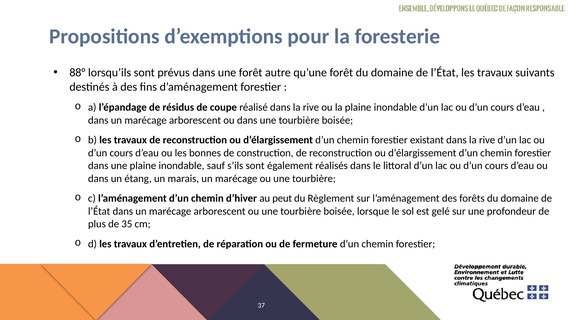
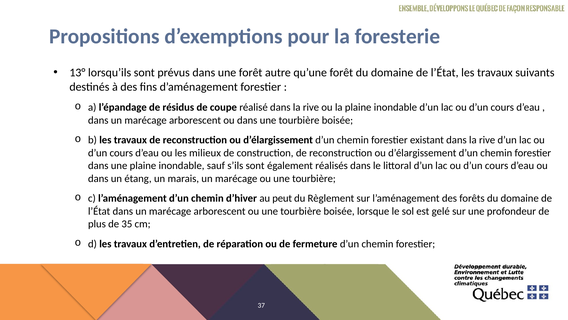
88°: 88° -> 13°
bonnes: bonnes -> milieux
